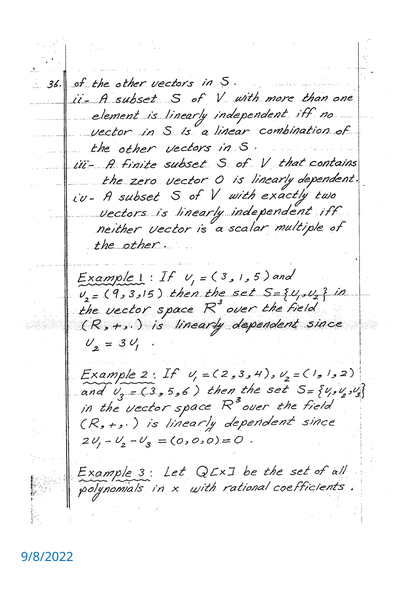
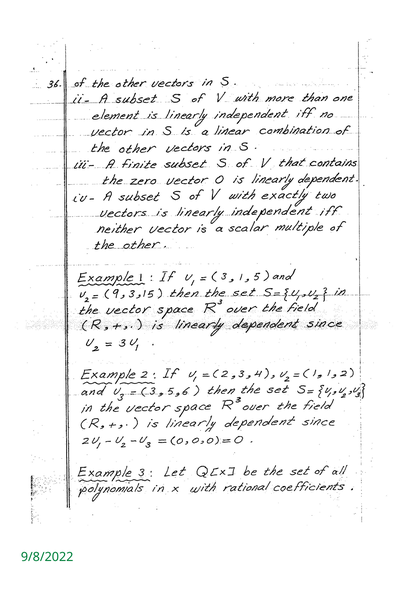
9/8/2022 colour: blue -> green
